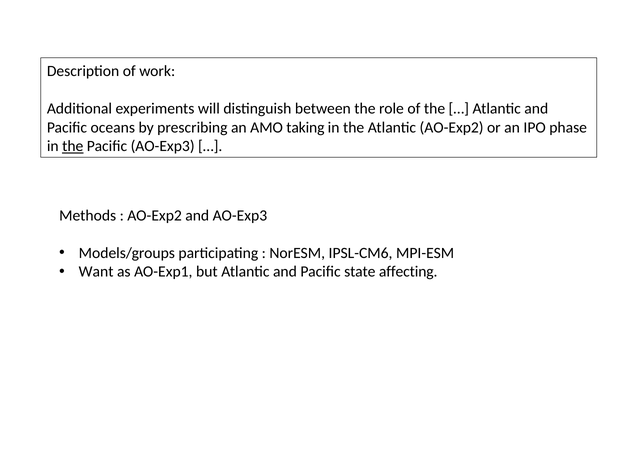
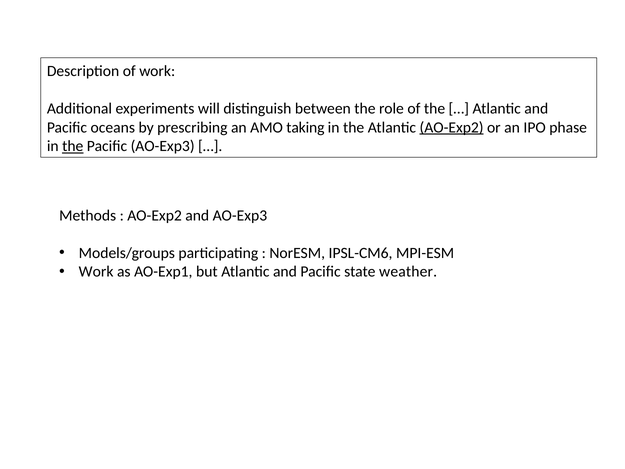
AO-Exp2 at (452, 127) underline: none -> present
Want at (96, 272): Want -> Work
affecting: affecting -> weather
